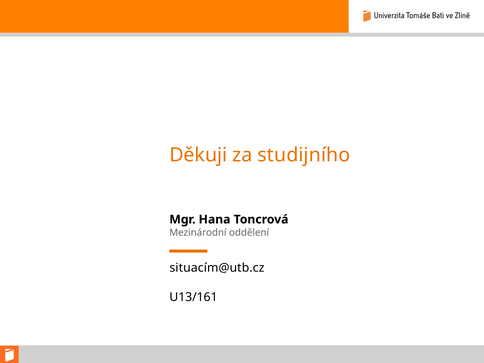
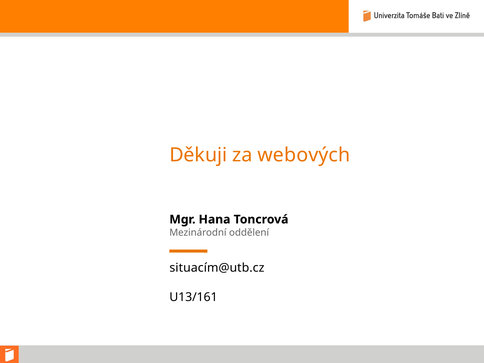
studijního: studijního -> webových
